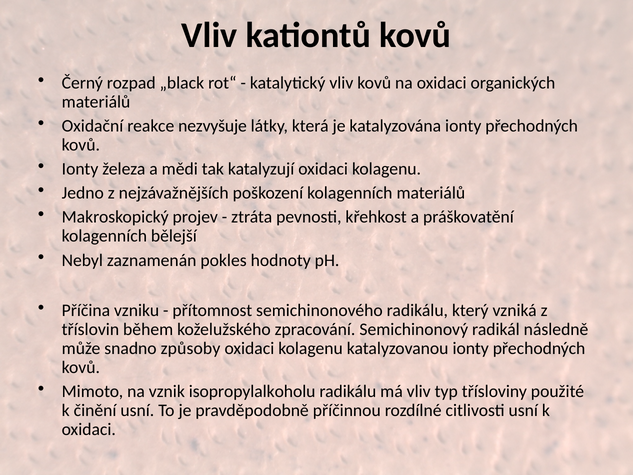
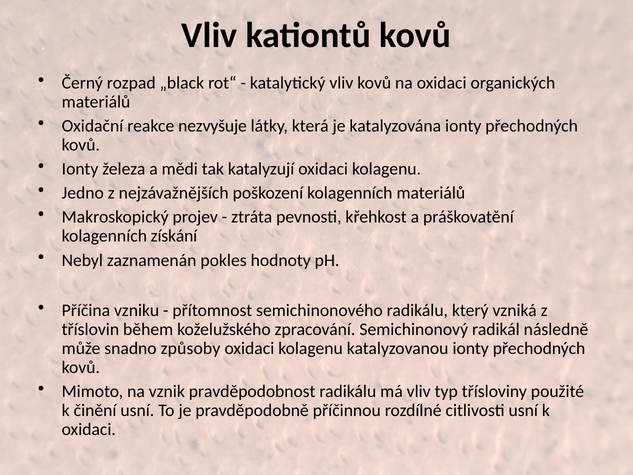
bělejší: bělejší -> získání
isopropylalkoholu: isopropylalkoholu -> pravděpodobnost
